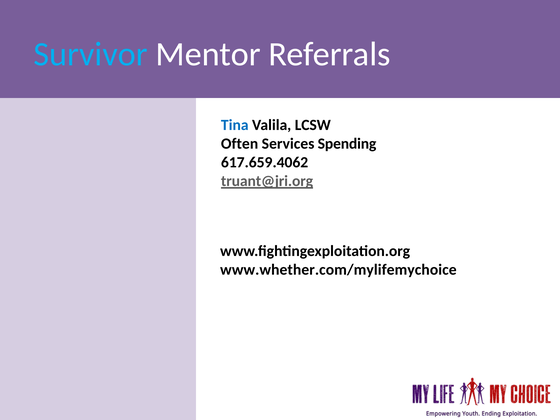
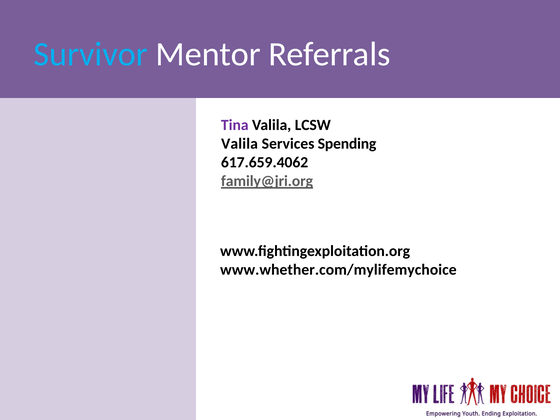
Tina colour: blue -> purple
Often at (240, 144): Often -> Valila
truant@jri.org: truant@jri.org -> family@jri.org
